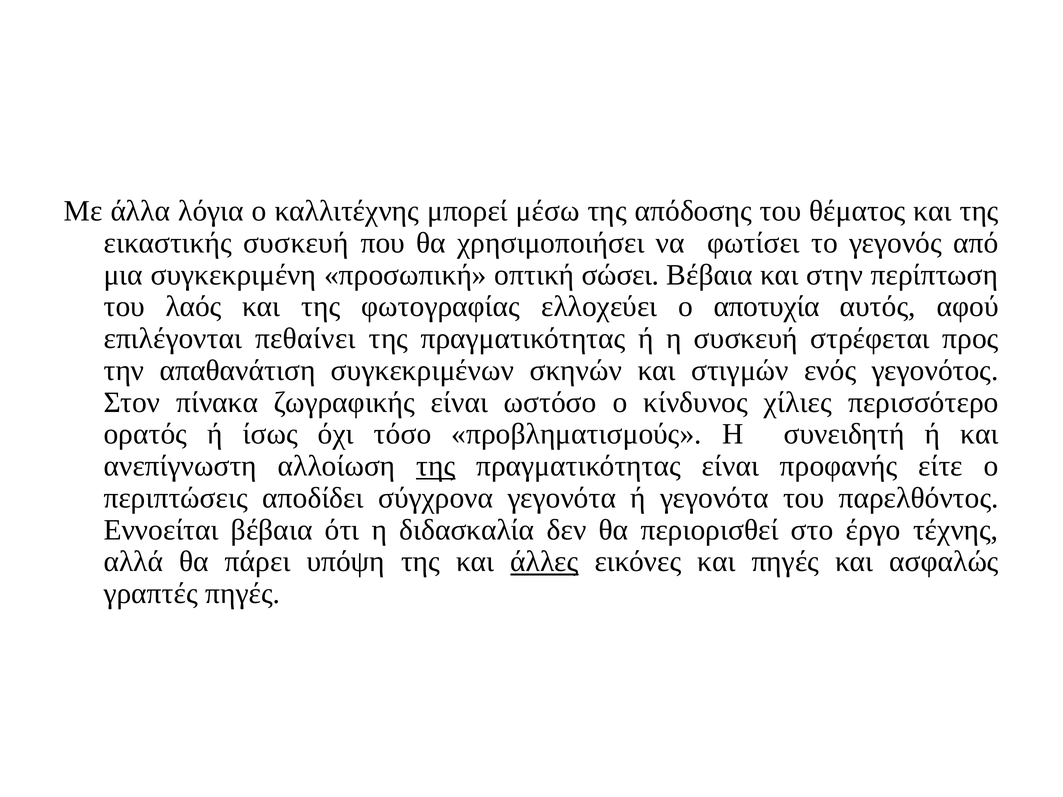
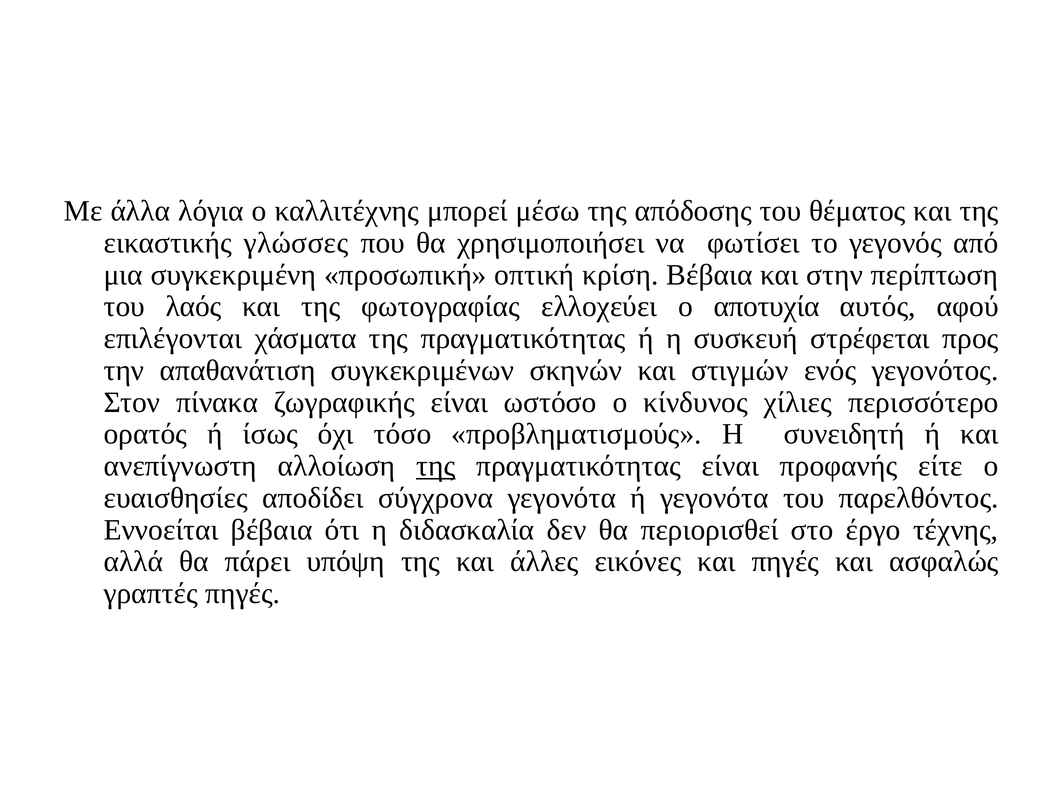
εικαστικής συσκευή: συσκευή -> γλώσσες
σώσει: σώσει -> κρίση
πεθαίνει: πεθαίνει -> χάσματα
περιπτώσεις: περιπτώσεις -> ευαισθησίες
άλλες underline: present -> none
